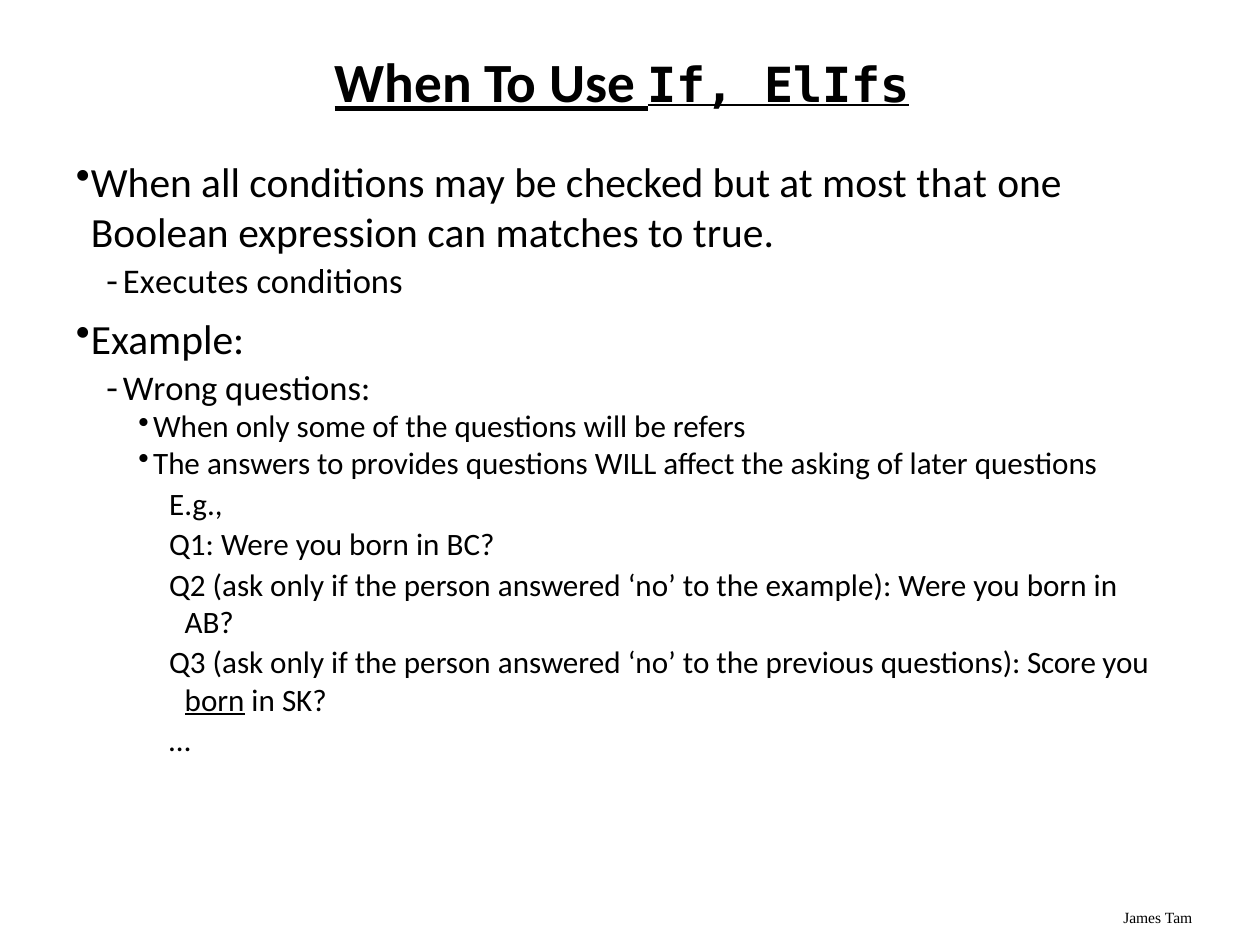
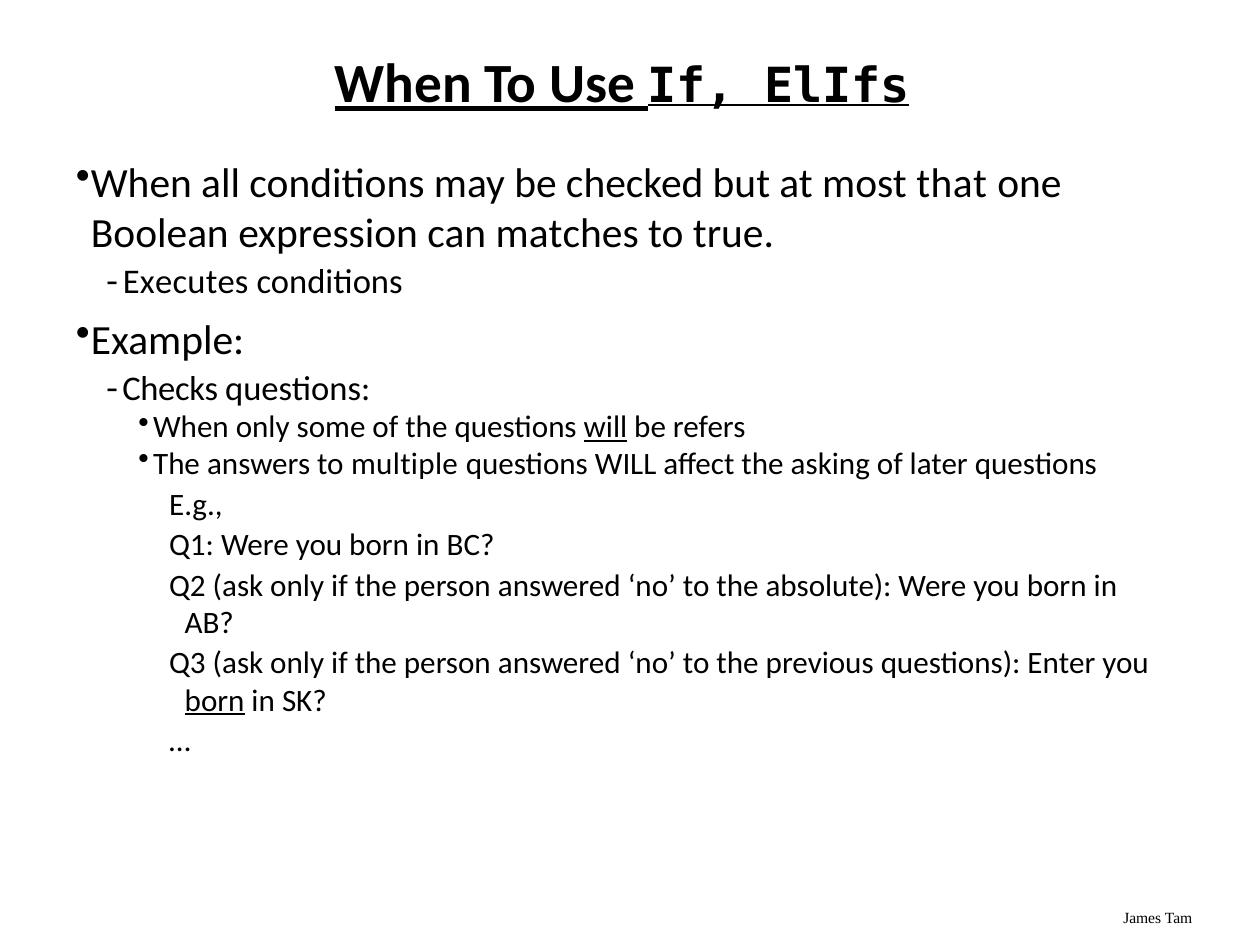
Wrong: Wrong -> Checks
will at (605, 427) underline: none -> present
provides: provides -> multiple
the example: example -> absolute
Score: Score -> Enter
